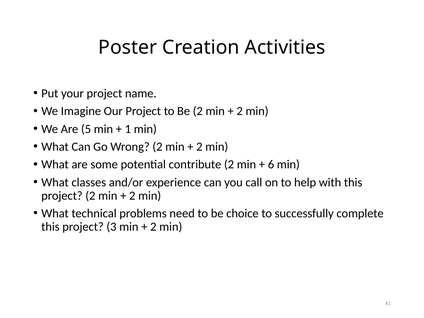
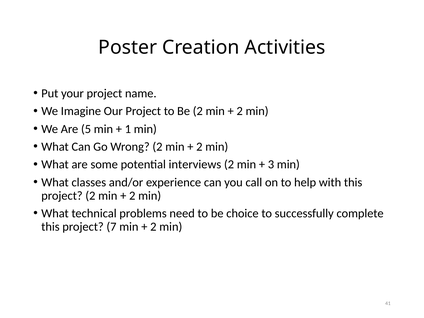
contribute: contribute -> interviews
6: 6 -> 3
3: 3 -> 7
